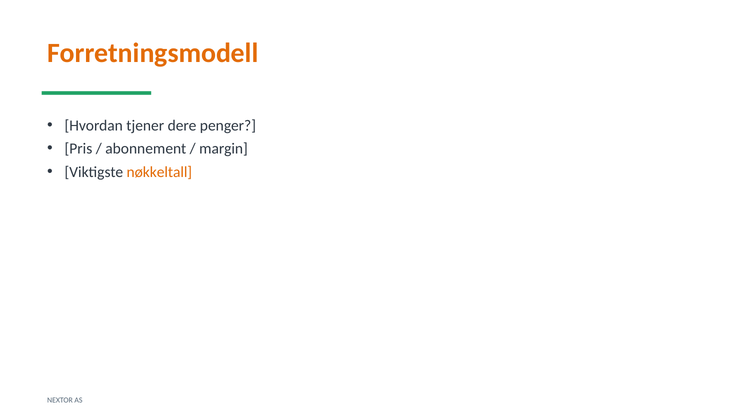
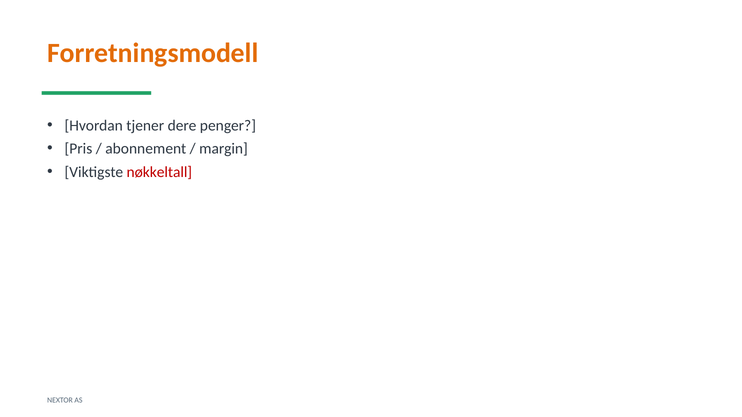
nøkkeltall colour: orange -> red
